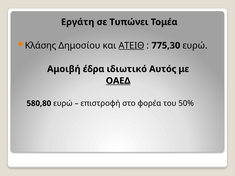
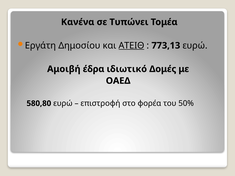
Εργάτη: Εργάτη -> Κανένα
Κλάσης: Κλάσης -> Εργάτη
775,30: 775,30 -> 773,13
Αυτός: Αυτός -> Δομές
ΟΑΕΔ underline: present -> none
